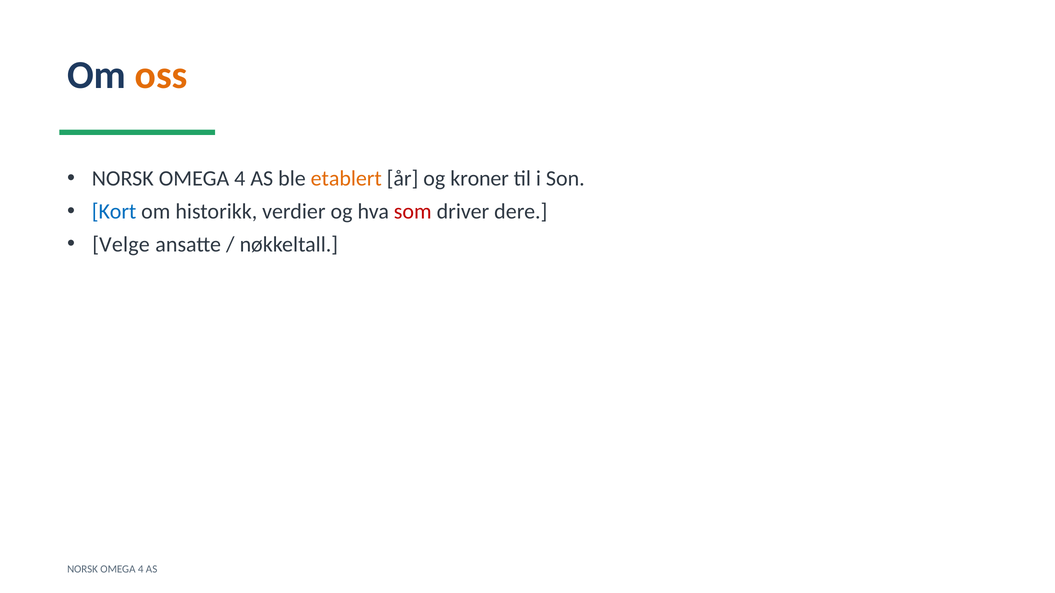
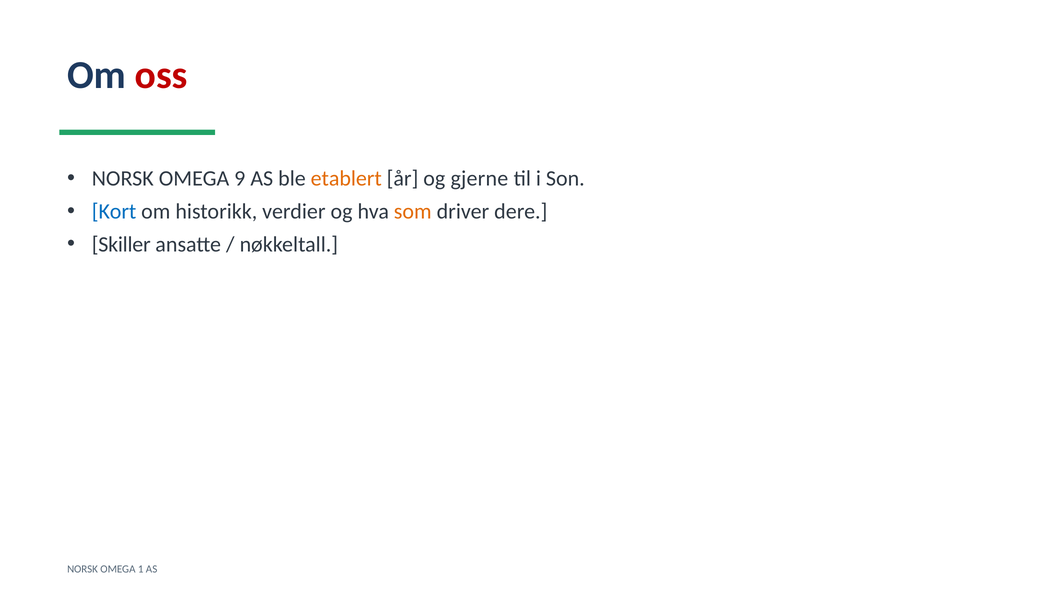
oss colour: orange -> red
4 at (240, 179): 4 -> 9
kroner: kroner -> gjerne
som colour: red -> orange
Velge: Velge -> Skiller
4 at (141, 569): 4 -> 1
